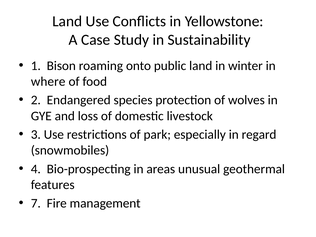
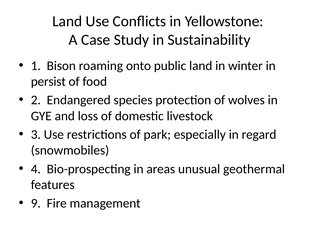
where: where -> persist
7: 7 -> 9
